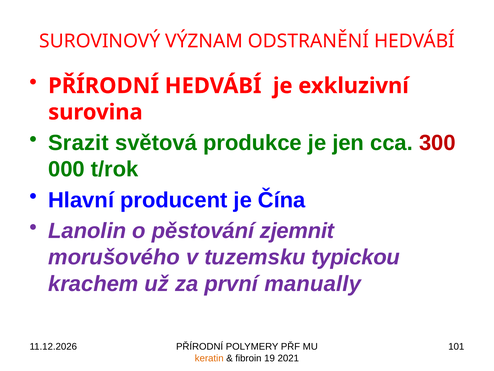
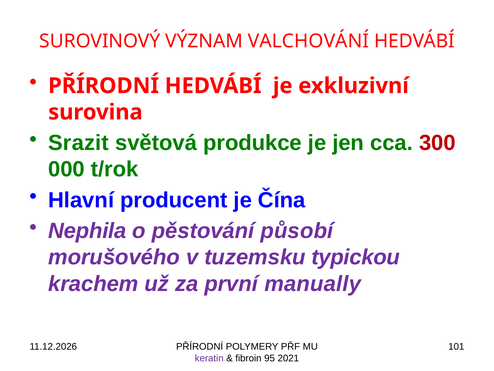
ODSTRANĚNÍ: ODSTRANĚNÍ -> VALCHOVÁNÍ
Lanolin: Lanolin -> Nephila
zjemnit: zjemnit -> působí
keratin colour: orange -> purple
19: 19 -> 95
